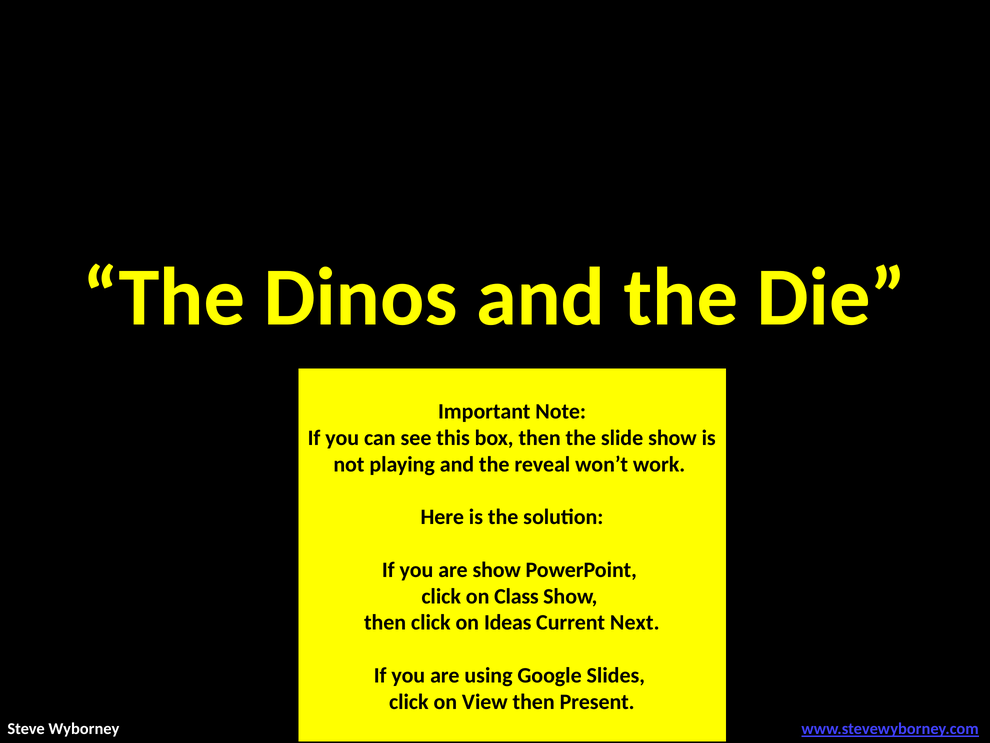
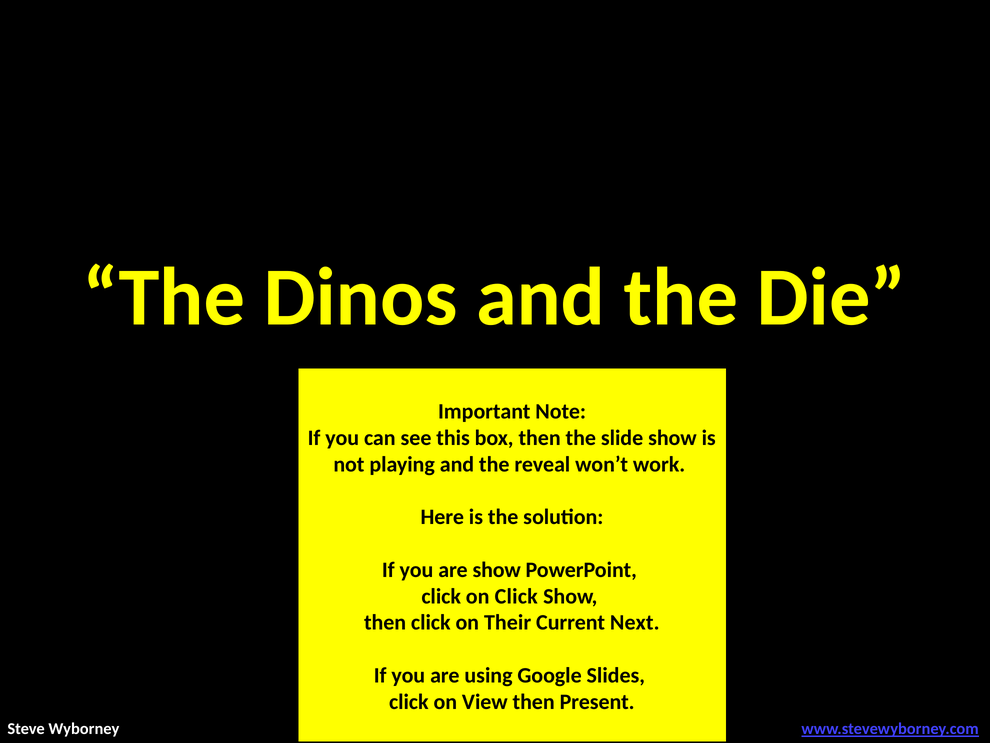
on Class: Class -> Click
Ideas: Ideas -> Their
